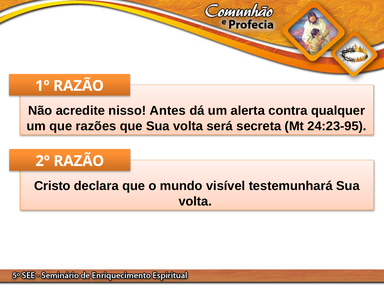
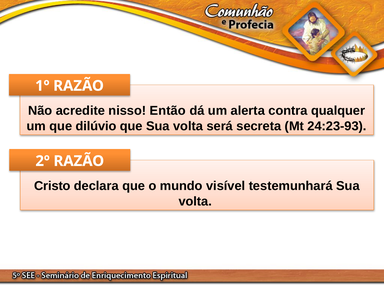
Antes: Antes -> Então
razões: razões -> dilúvio
24:23-95: 24:23-95 -> 24:23-93
